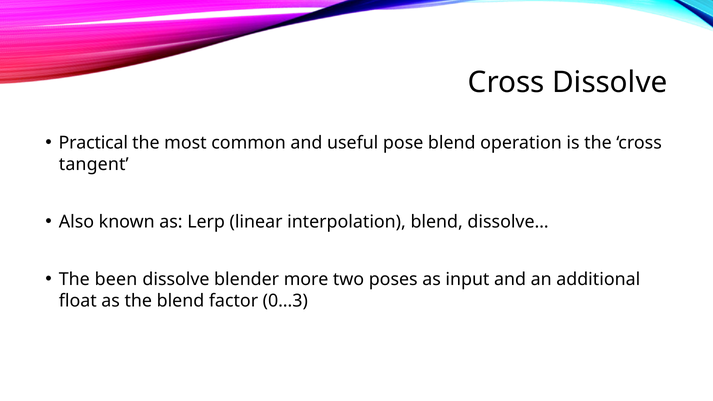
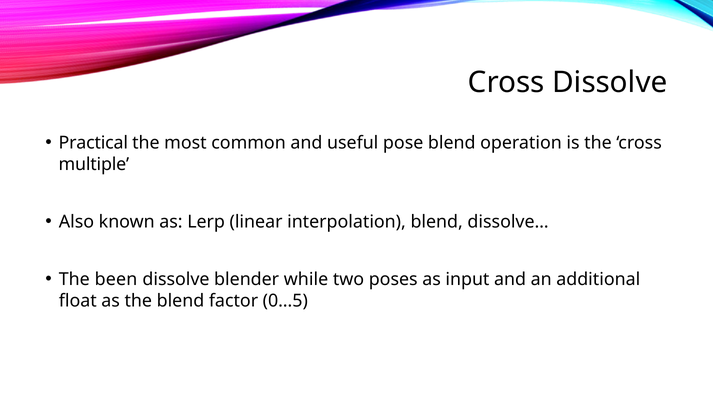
tangent: tangent -> multiple
more: more -> while
0…3: 0…3 -> 0…5
